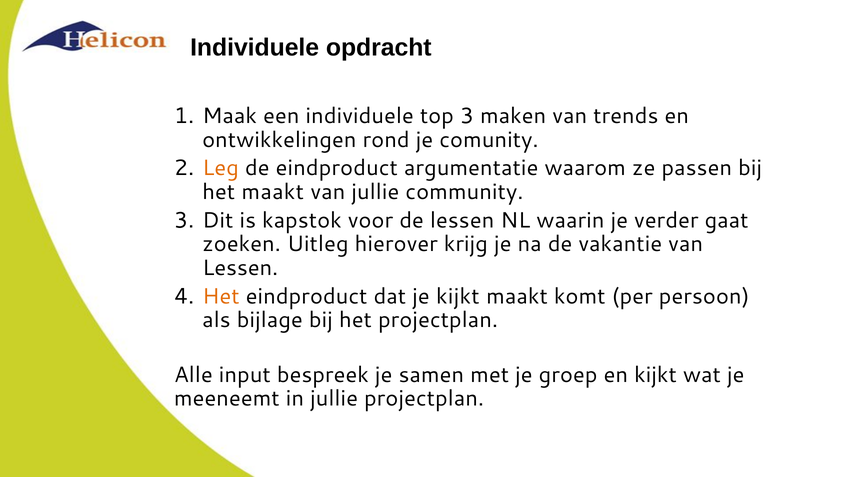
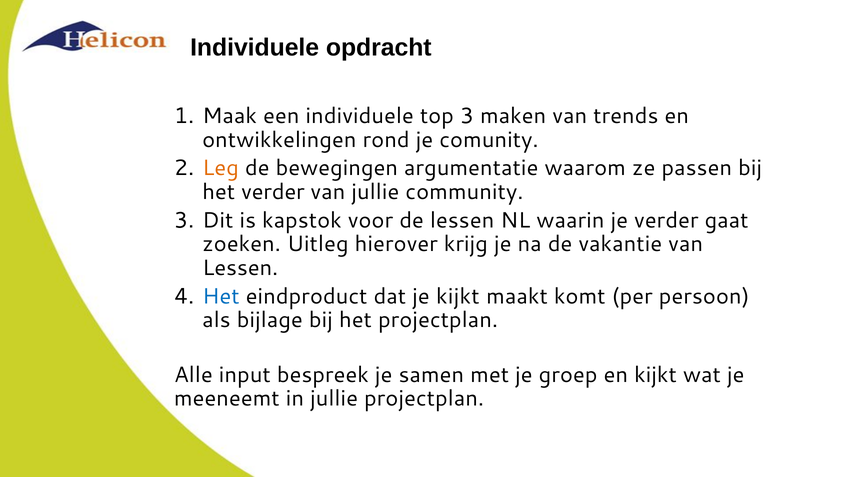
de eindproduct: eindproduct -> bewegingen
het maakt: maakt -> verder
Het at (221, 297) colour: orange -> blue
